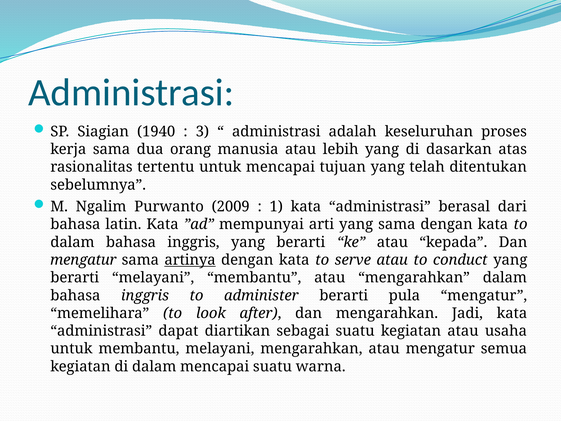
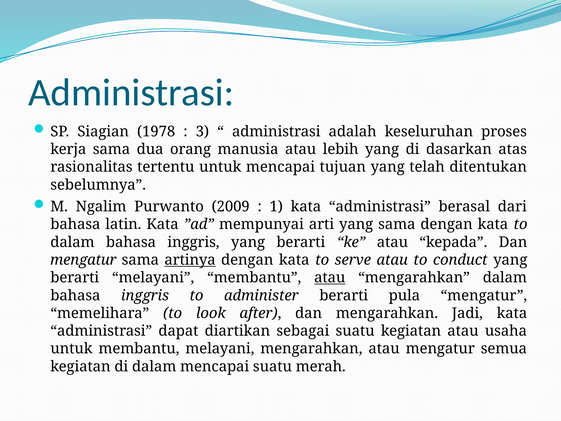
1940: 1940 -> 1978
atau at (330, 278) underline: none -> present
warna: warna -> merah
